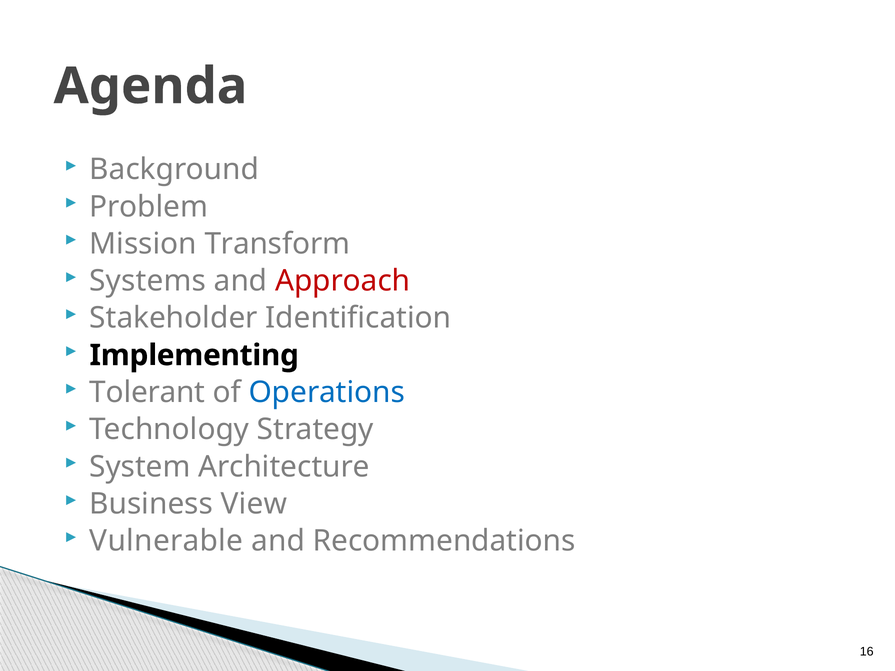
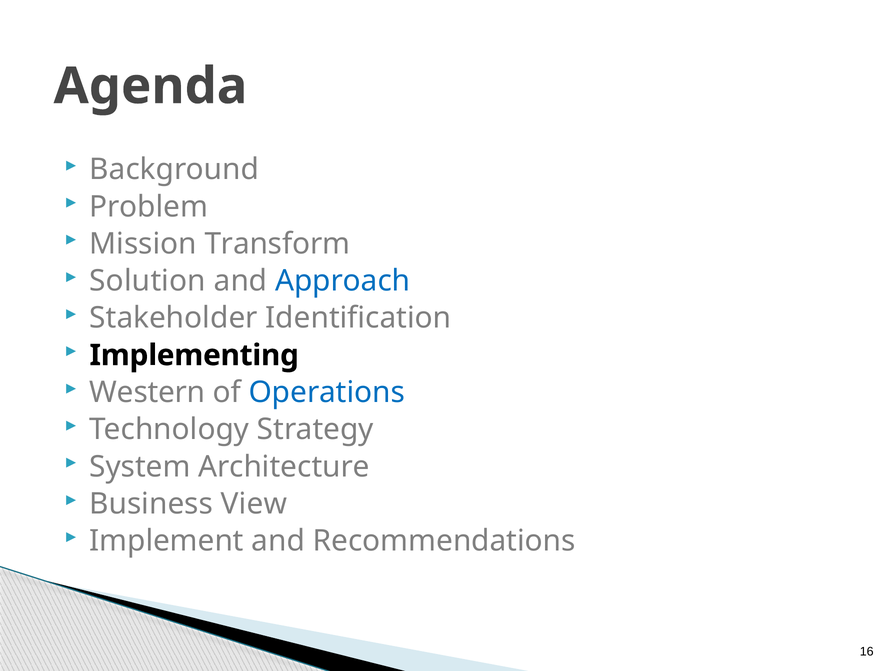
Systems: Systems -> Solution
Approach colour: red -> blue
Tolerant: Tolerant -> Western
Vulnerable: Vulnerable -> Implement
